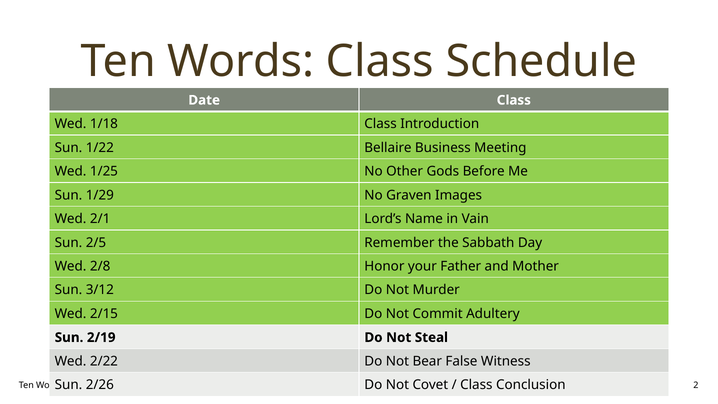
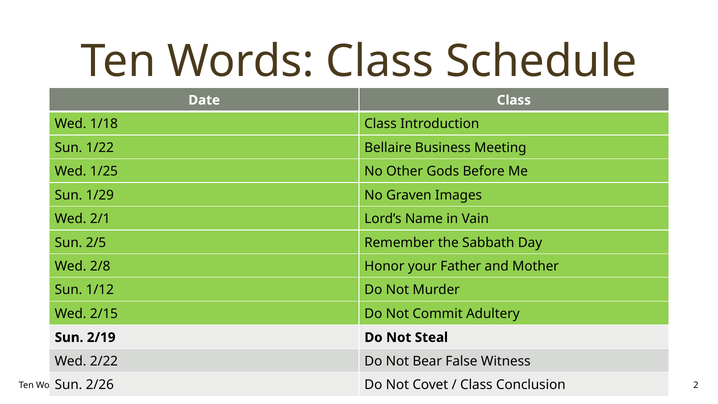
3/12: 3/12 -> 1/12
